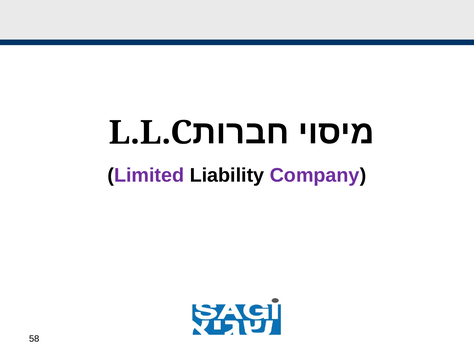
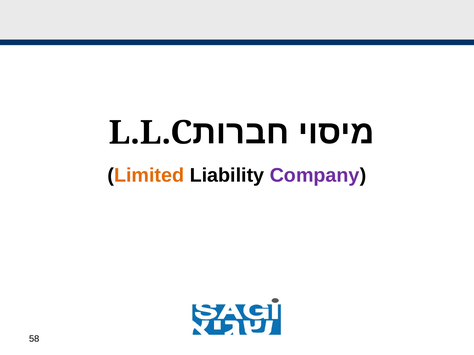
Limited colour: purple -> orange
